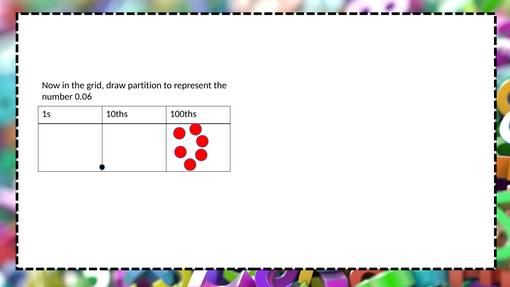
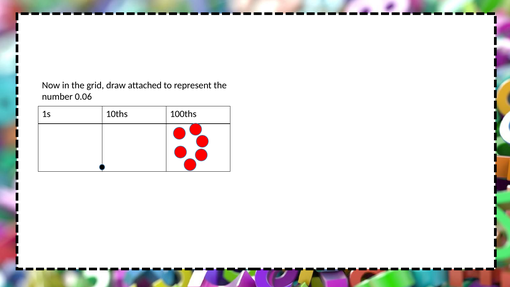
partition: partition -> attached
